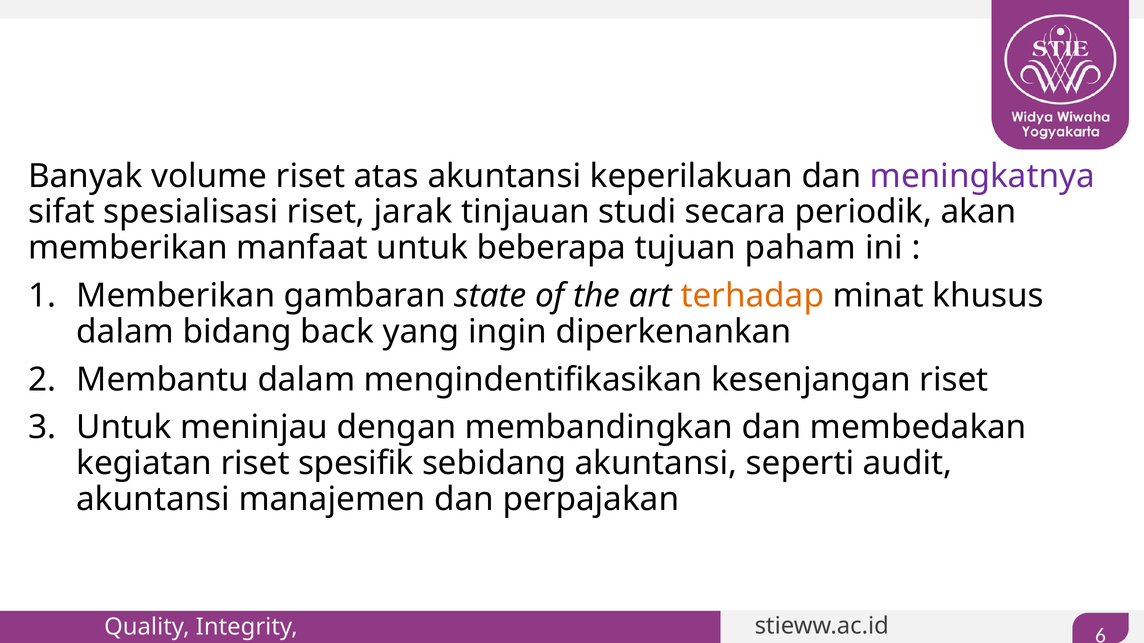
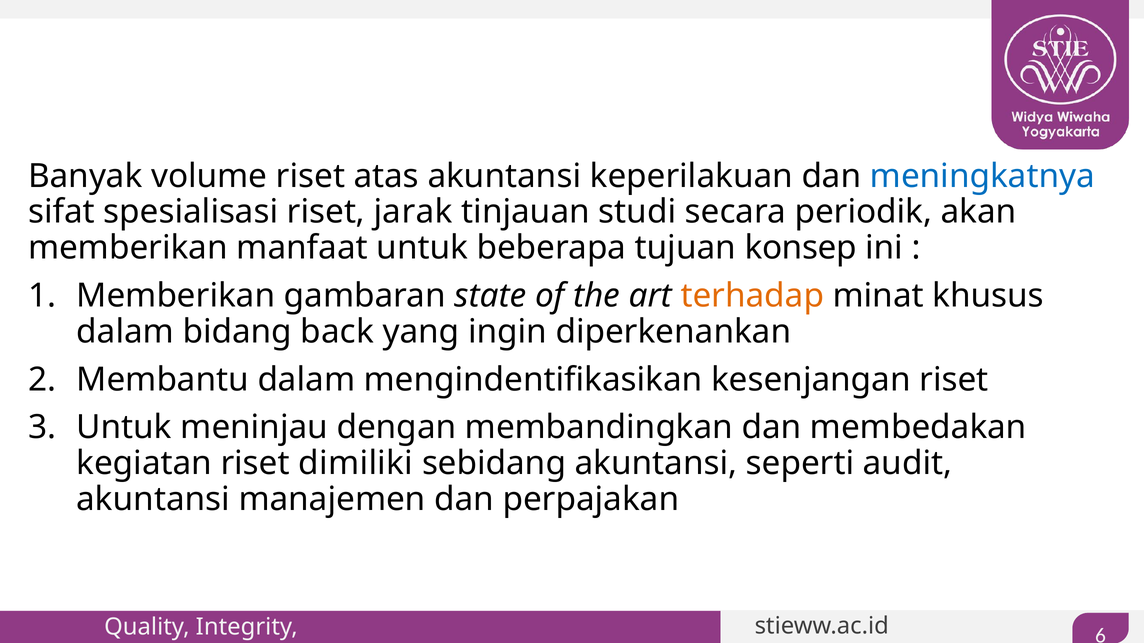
meningkatnya colour: purple -> blue
paham: paham -> konsep
spesifik: spesifik -> dimiliki
